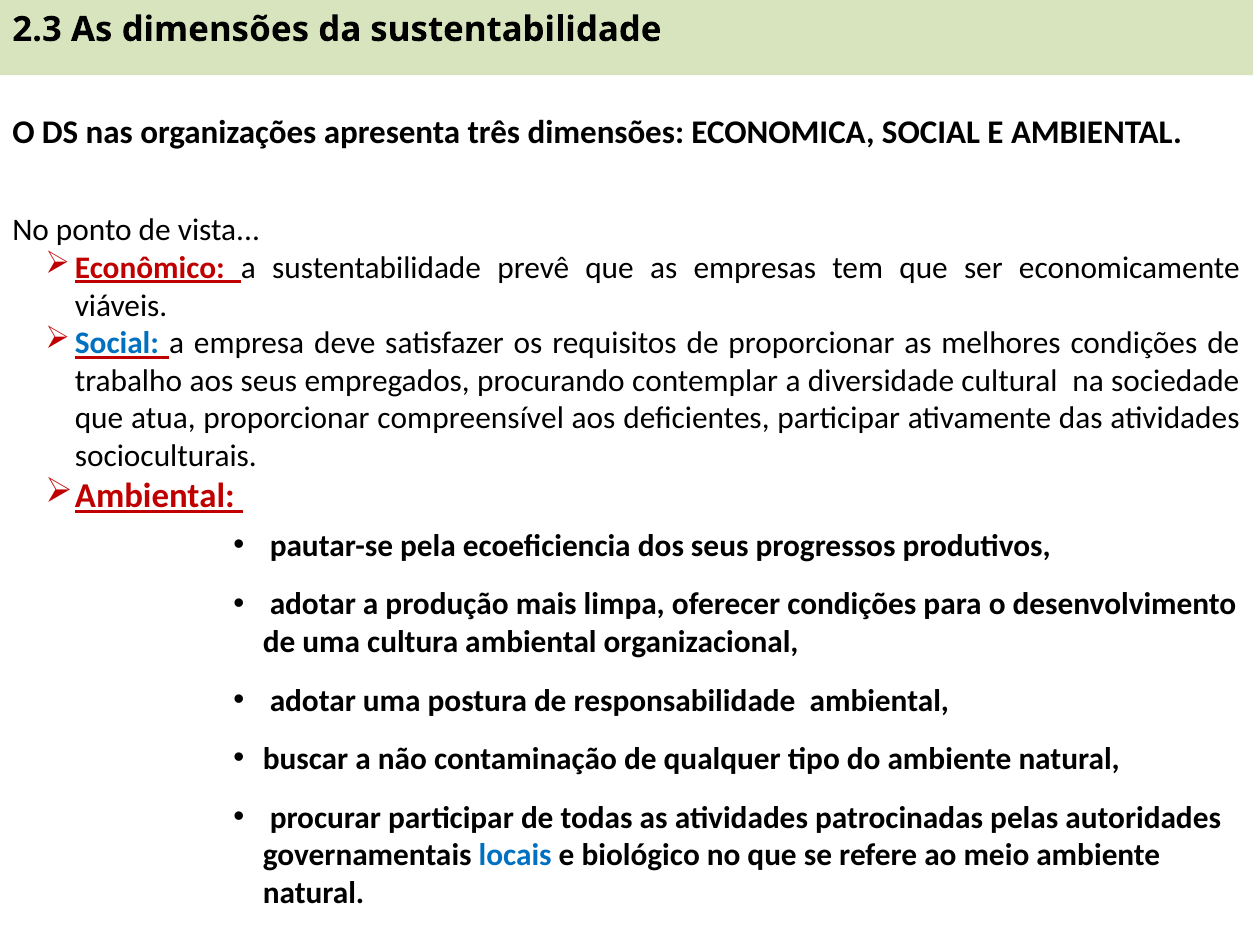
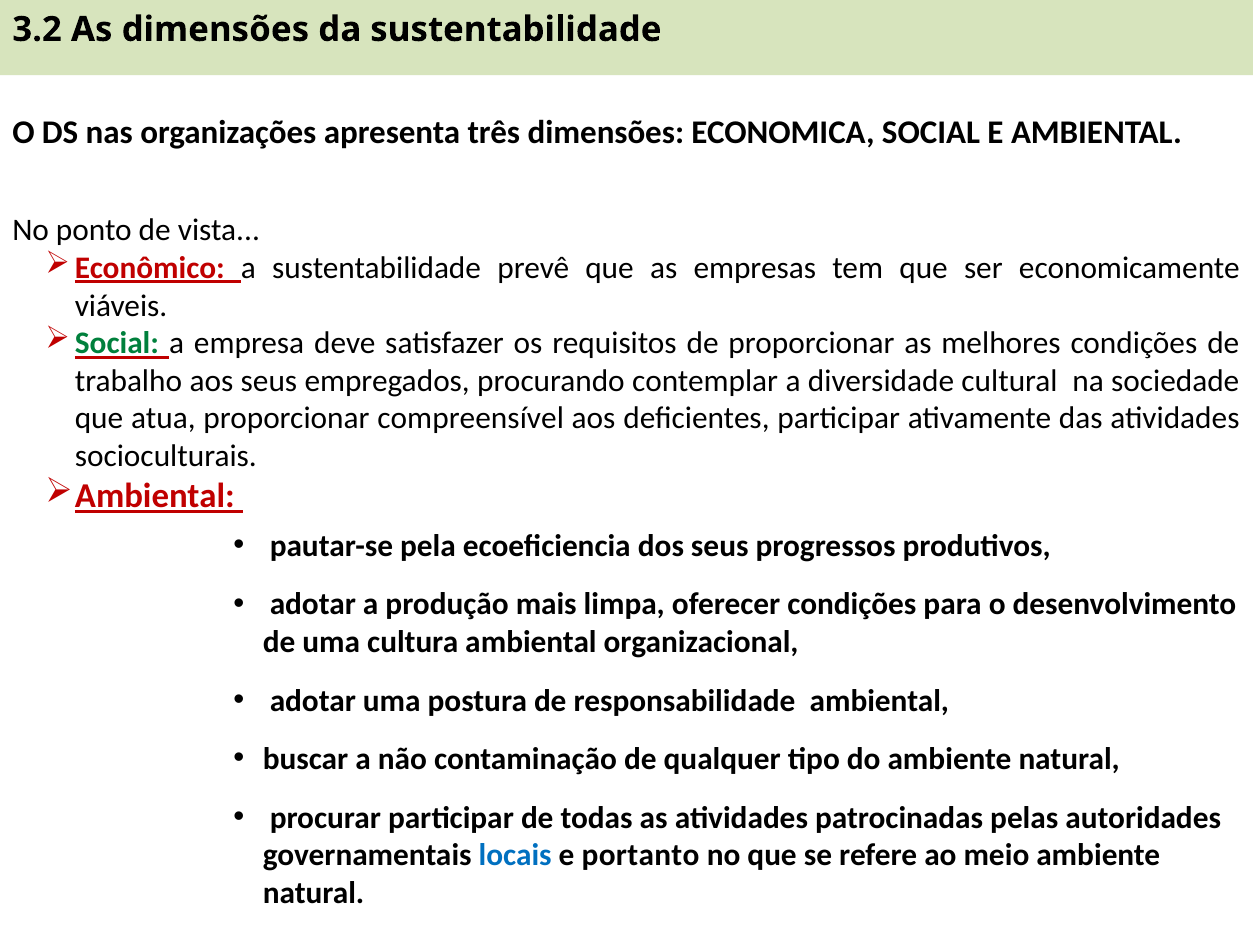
2.3: 2.3 -> 3.2
Social at (117, 343) colour: blue -> green
biológico: biológico -> portanto
